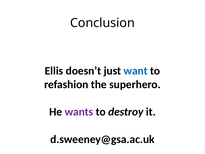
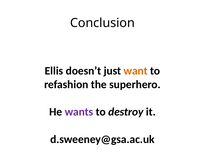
want colour: blue -> orange
